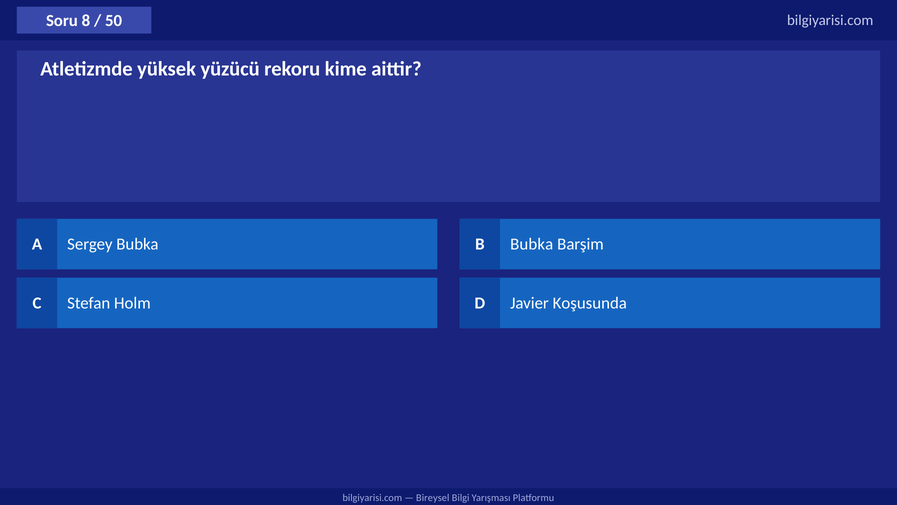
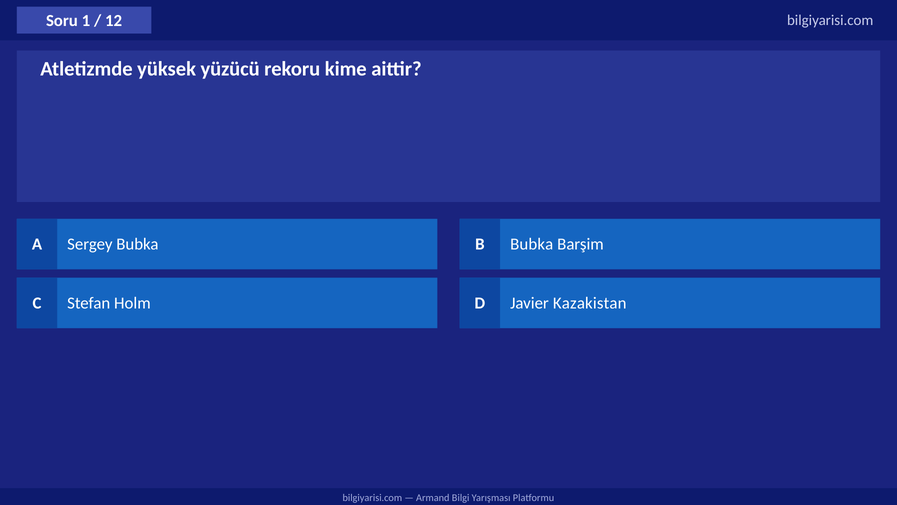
8: 8 -> 1
50: 50 -> 12
Koşusunda: Koşusunda -> Kazakistan
Bireysel: Bireysel -> Armand
